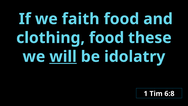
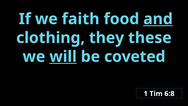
and underline: none -> present
clothing food: food -> they
idolatry: idolatry -> coveted
